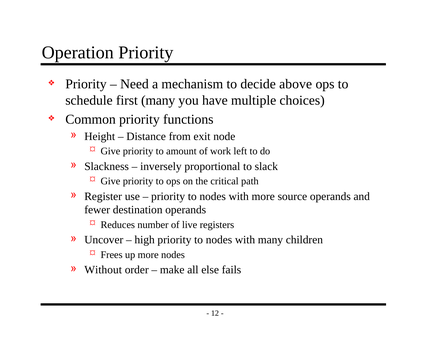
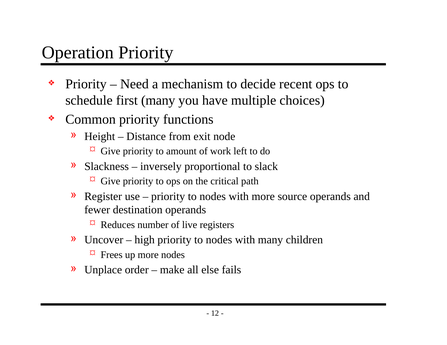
above: above -> recent
Without: Without -> Unplace
